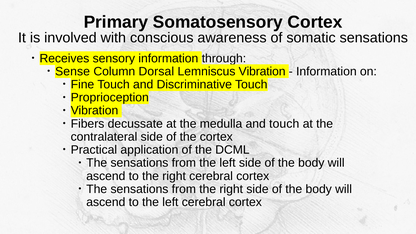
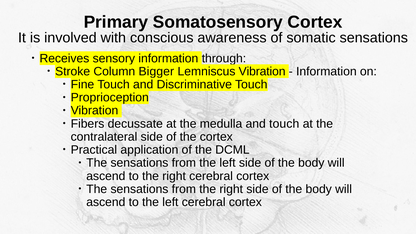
Sense: Sense -> Stroke
Dorsal: Dorsal -> Bigger
